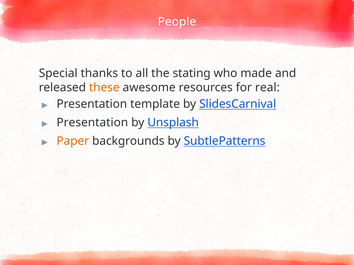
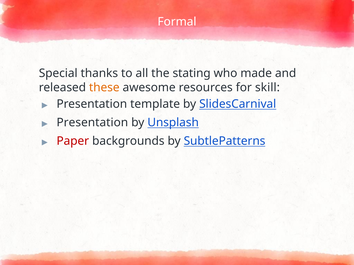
People: People -> Formal
real: real -> skill
Paper colour: orange -> red
